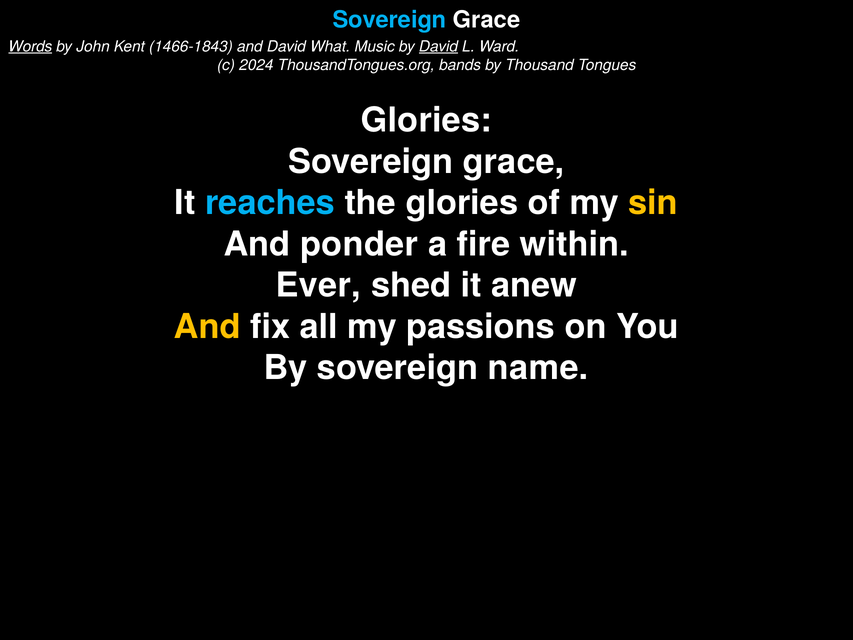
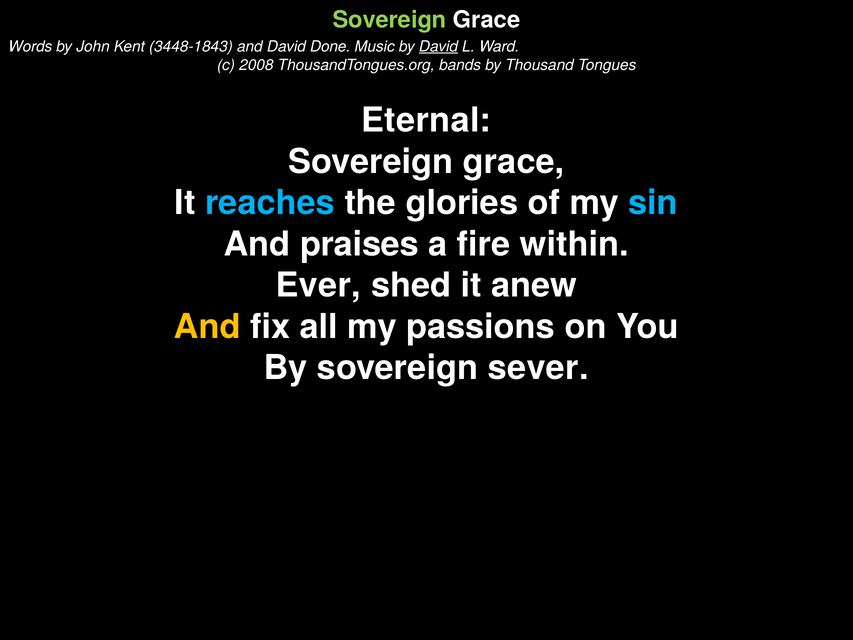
Sovereign at (389, 20) colour: light blue -> light green
Words underline: present -> none
1466-1843: 1466-1843 -> 3448-1843
What: What -> Done
2024: 2024 -> 2008
Glories at (426, 120): Glories -> Eternal
sin colour: yellow -> light blue
ponder: ponder -> praises
name: name -> sever
